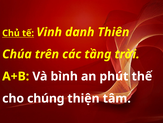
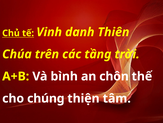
phút: phút -> chôn
